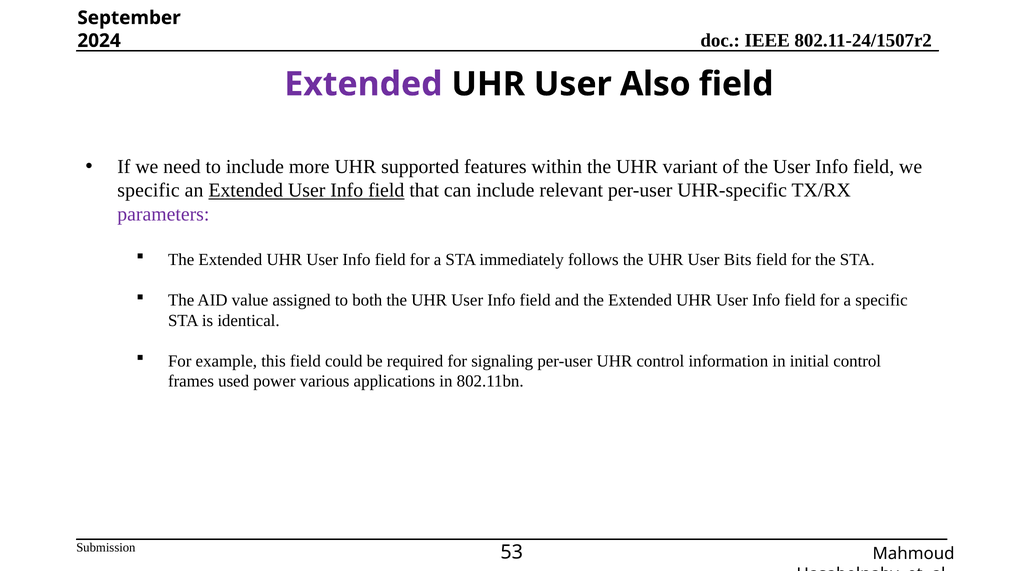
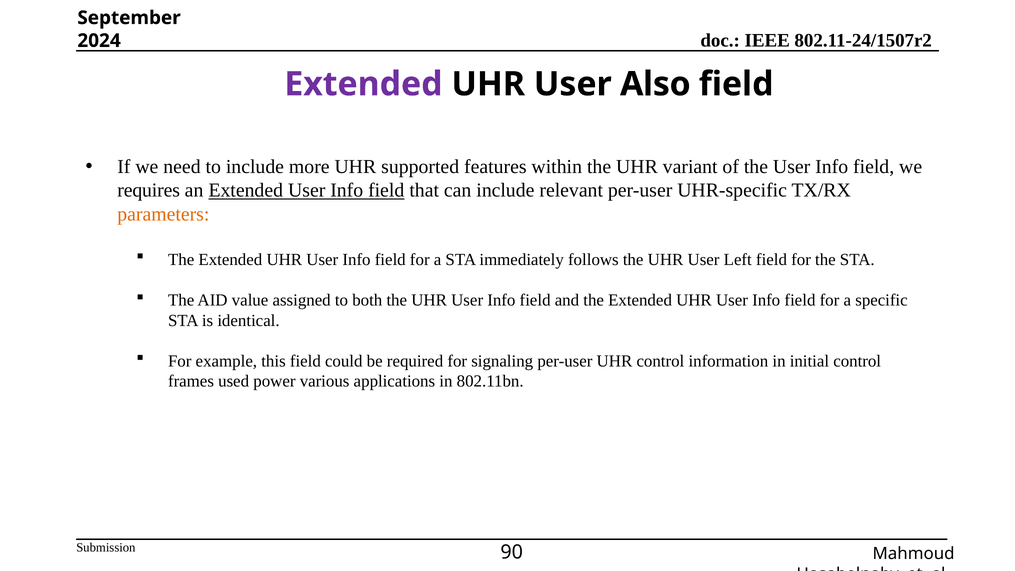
specific at (148, 190): specific -> requires
parameters colour: purple -> orange
Bits: Bits -> Left
53: 53 -> 90
